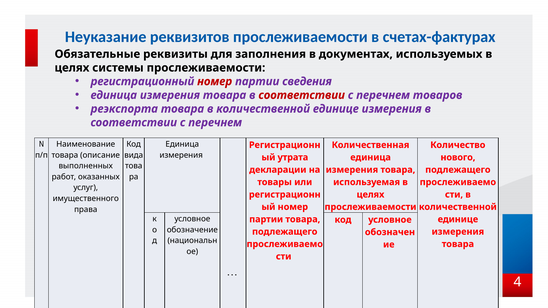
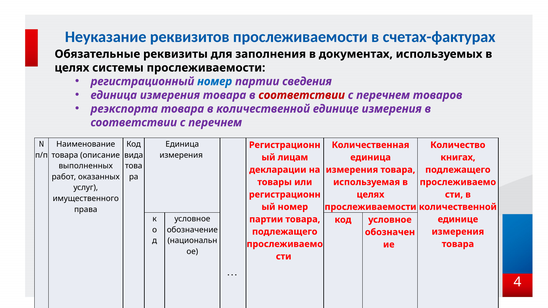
номер at (215, 82) colour: red -> blue
утрата: утрата -> лицам
нового: нового -> книгах
